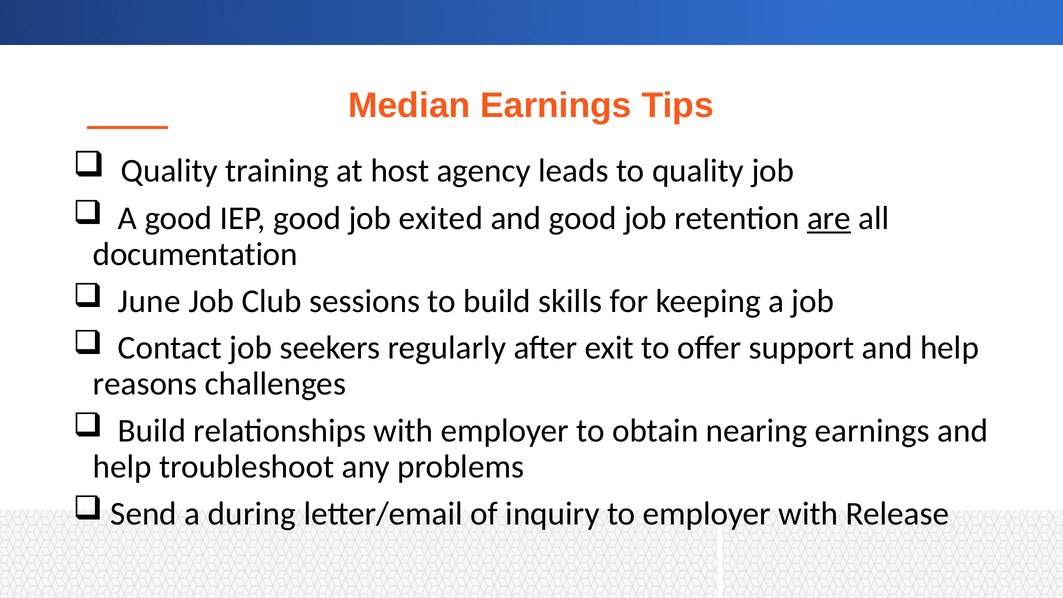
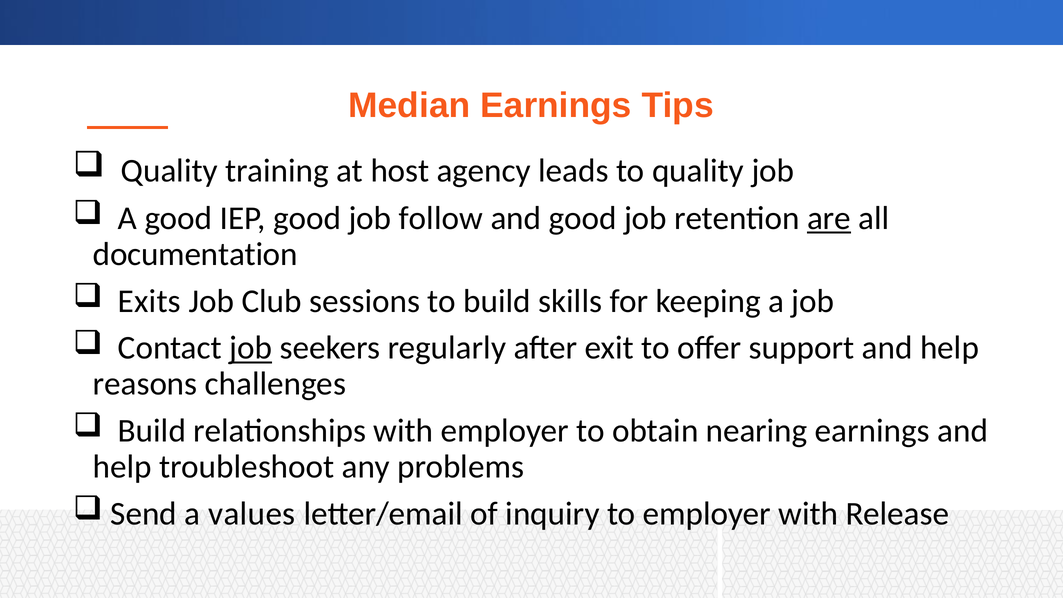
exited: exited -> follow
June: June -> Exits
job at (251, 348) underline: none -> present
during: during -> values
